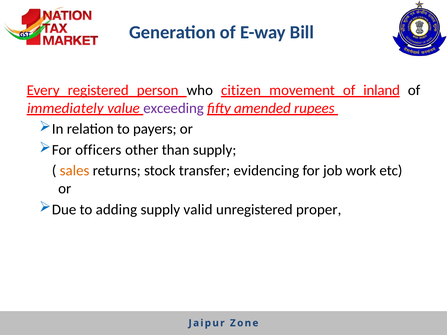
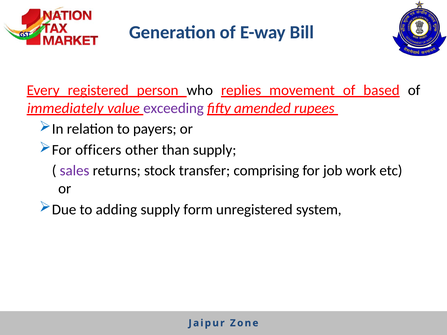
citizen: citizen -> replies
inland: inland -> based
sales colour: orange -> purple
evidencing: evidencing -> comprising
valid: valid -> form
proper: proper -> system
